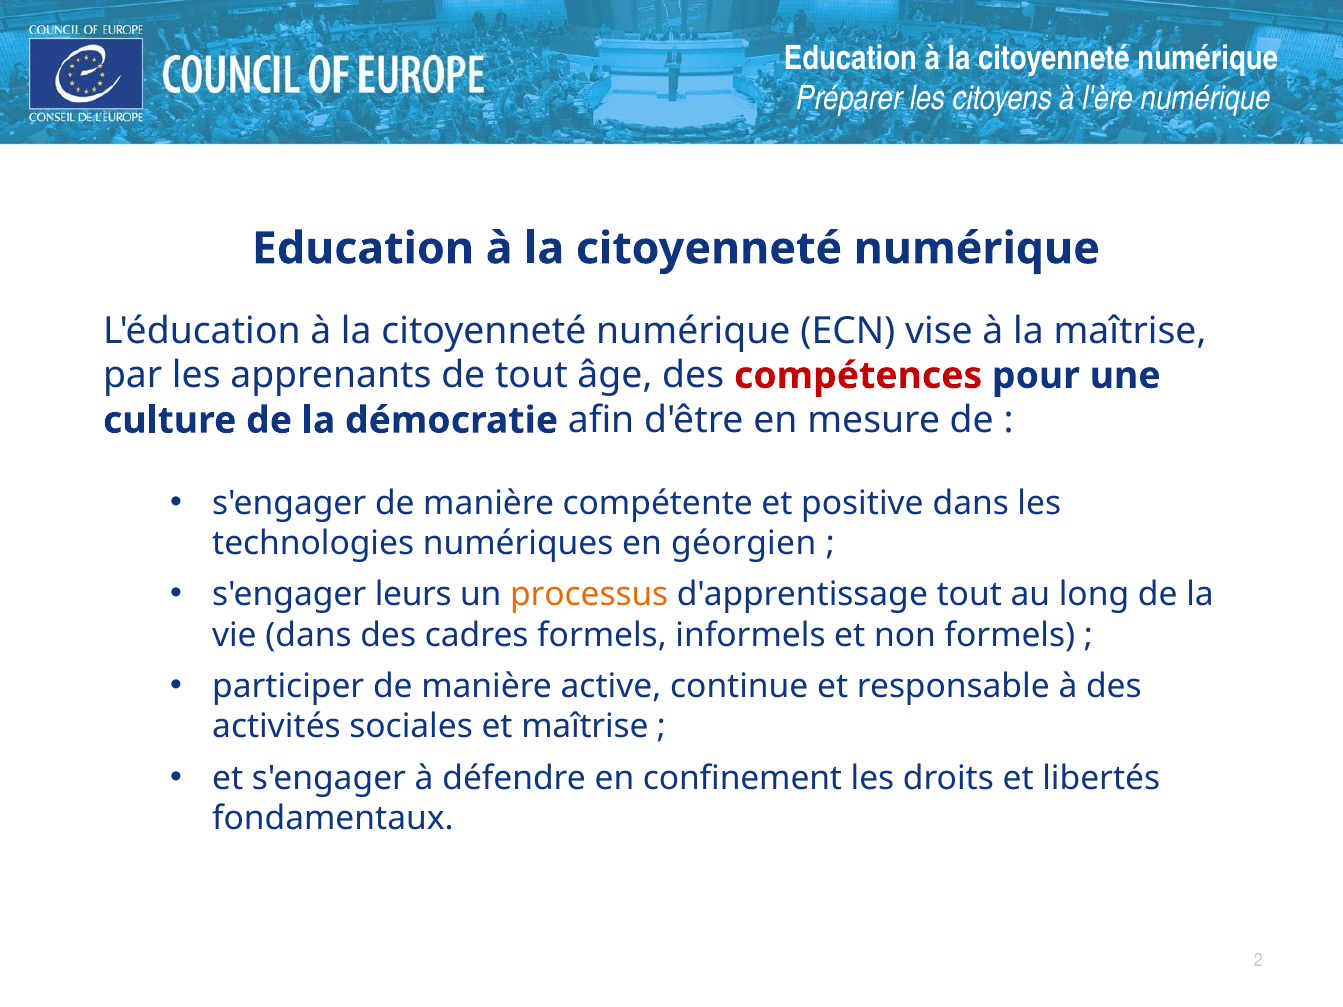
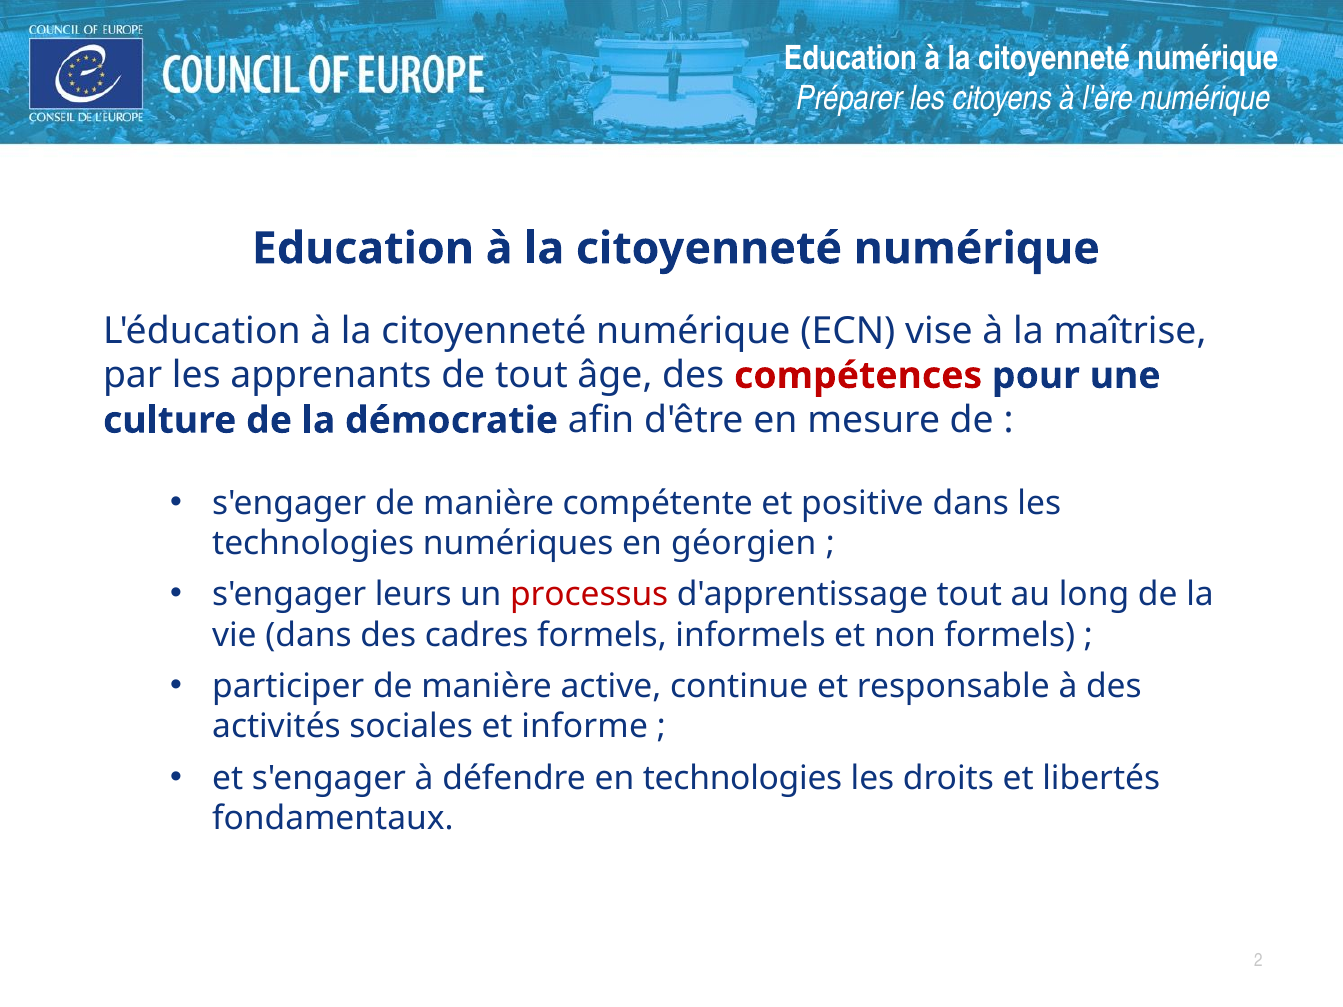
processus colour: orange -> red
et maîtrise: maîtrise -> informe
en confinement: confinement -> technologies
